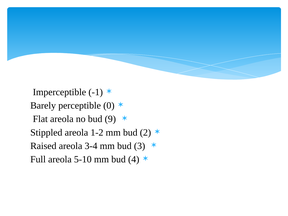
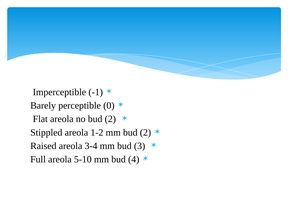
no bud 9: 9 -> 2
